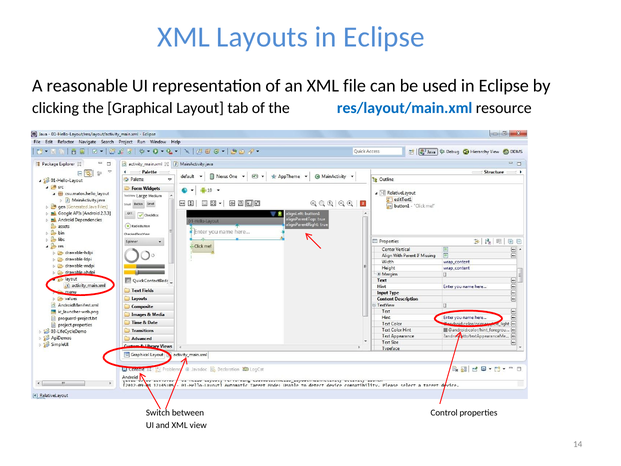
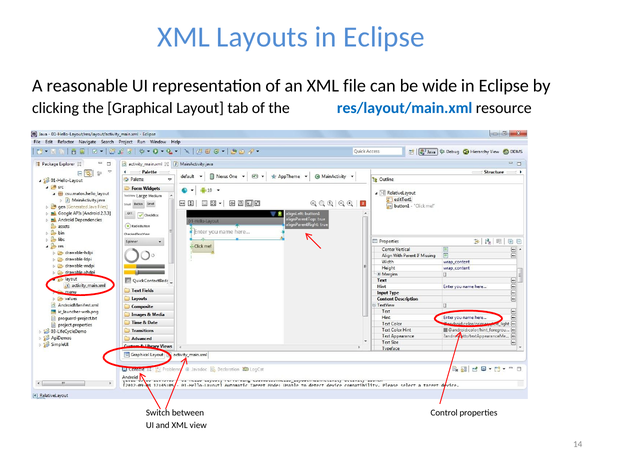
used: used -> wide
